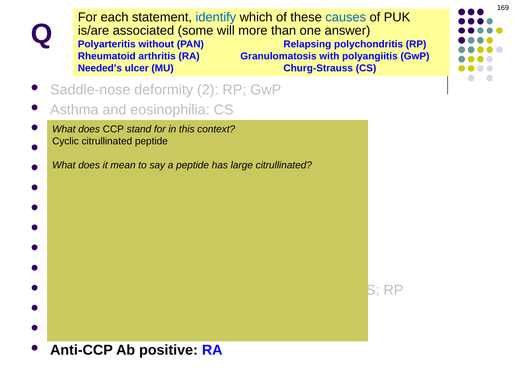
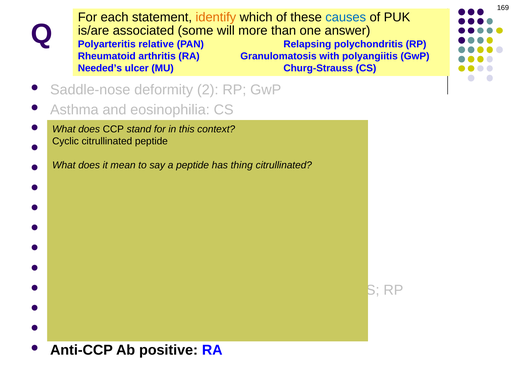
identify colour: blue -> orange
without: without -> relative
large: large -> thing
